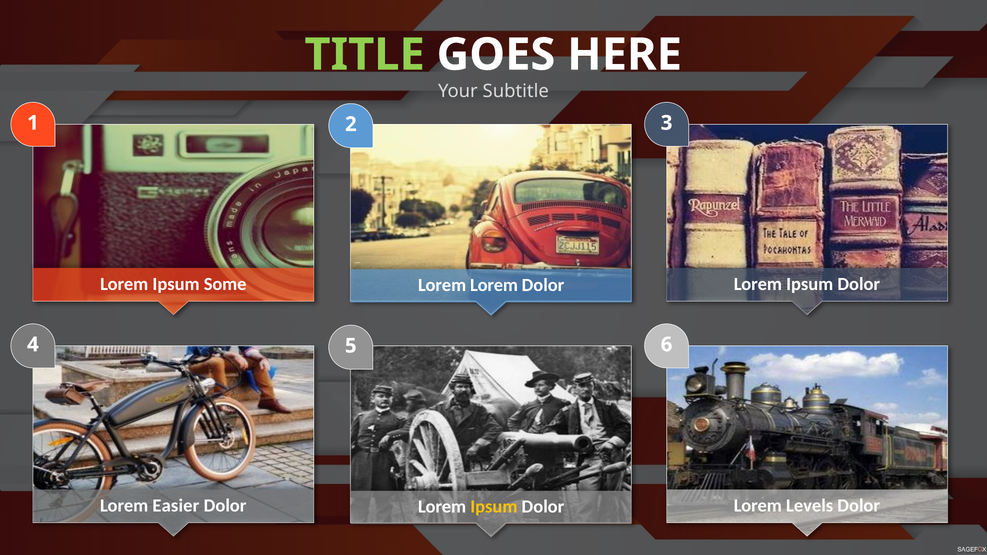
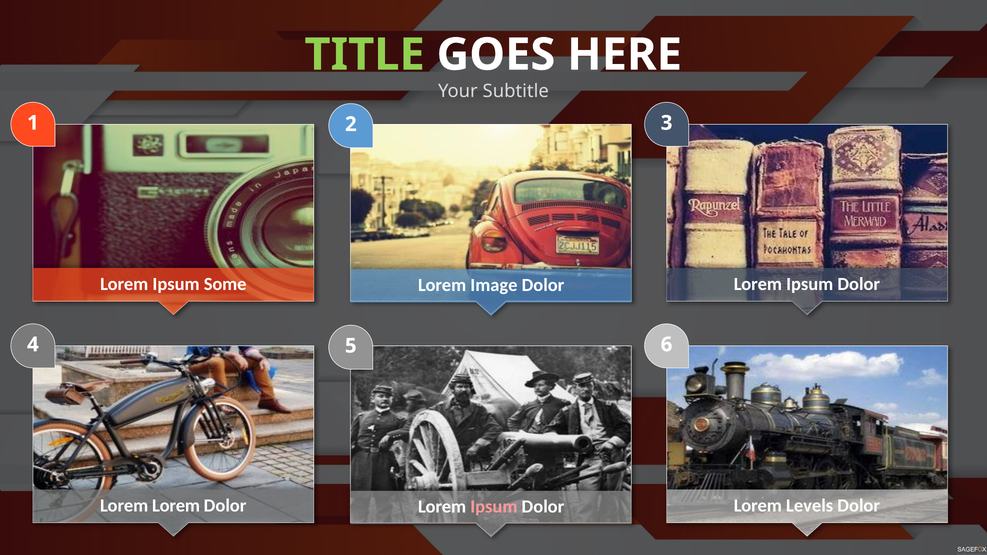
Lorem Lorem: Lorem -> Image
Lorem Easier: Easier -> Lorem
Ipsum at (494, 507) colour: yellow -> pink
